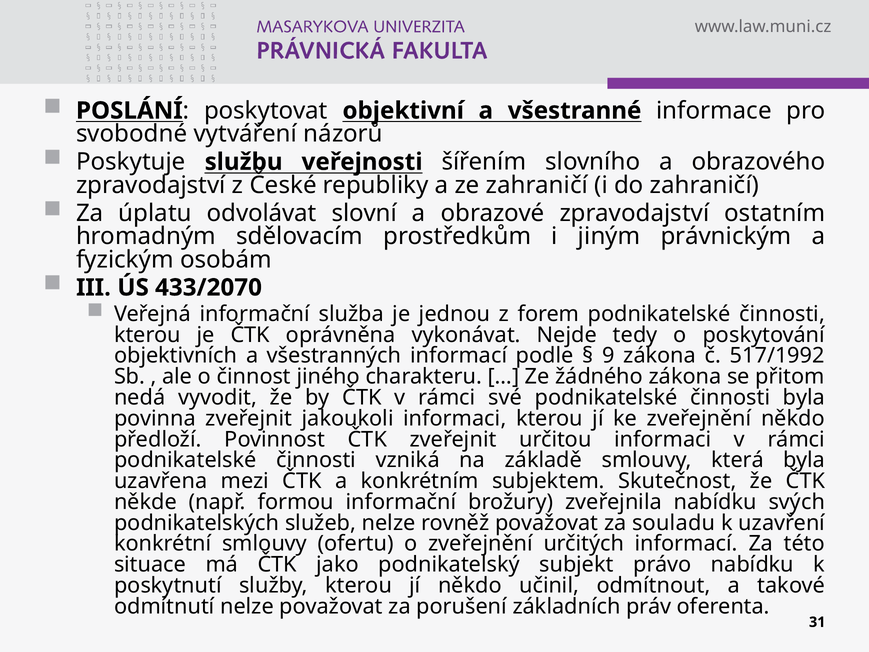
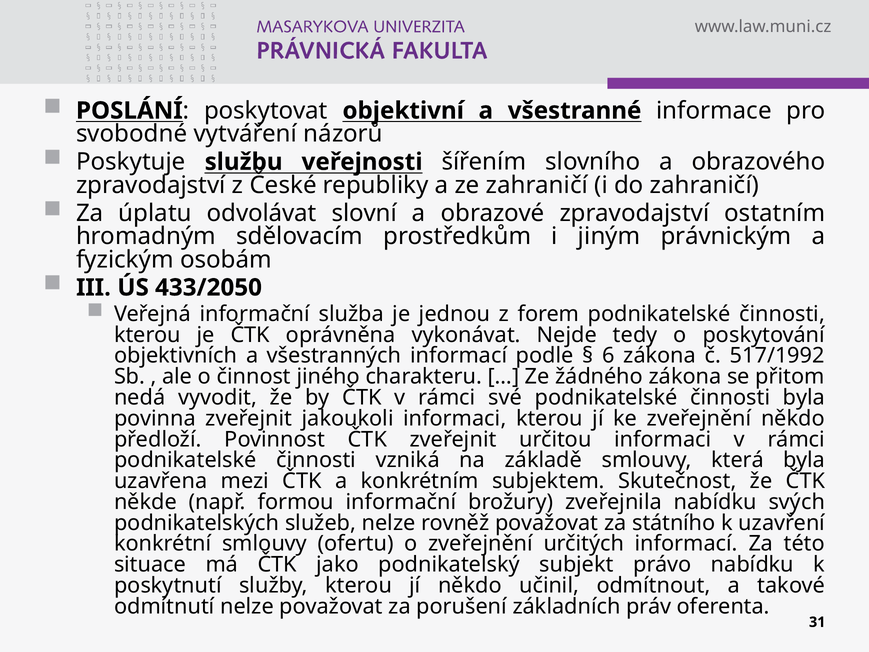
433/2070: 433/2070 -> 433/2050
9: 9 -> 6
souladu: souladu -> státního
